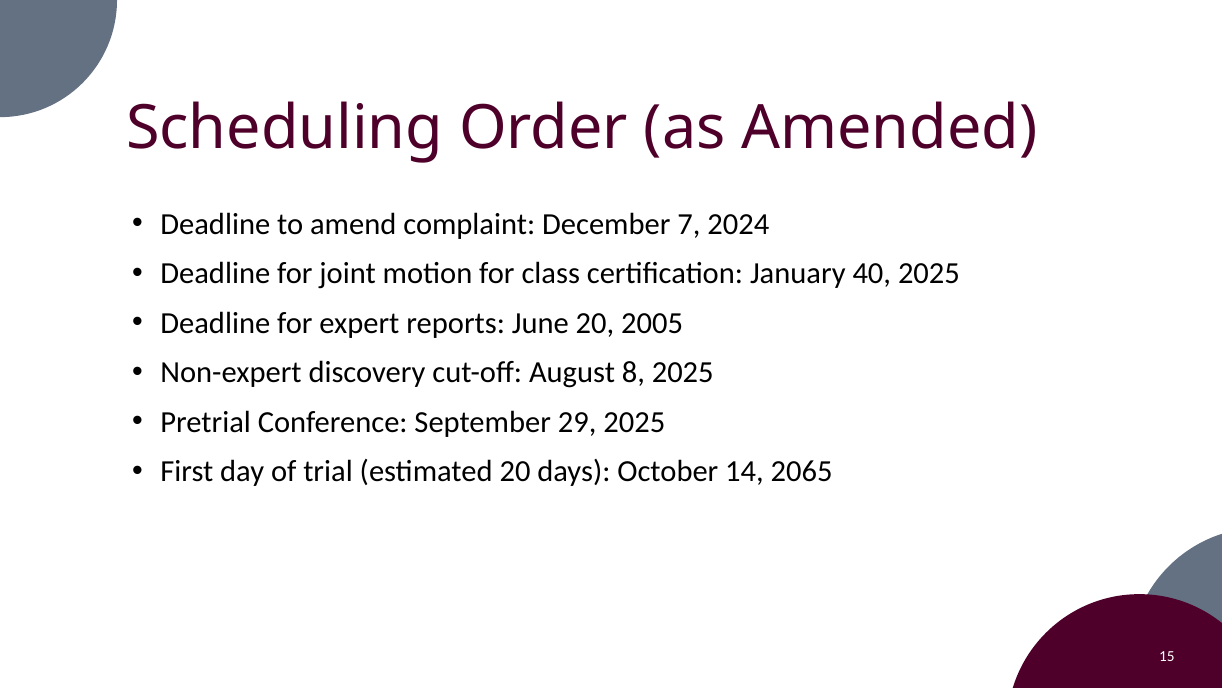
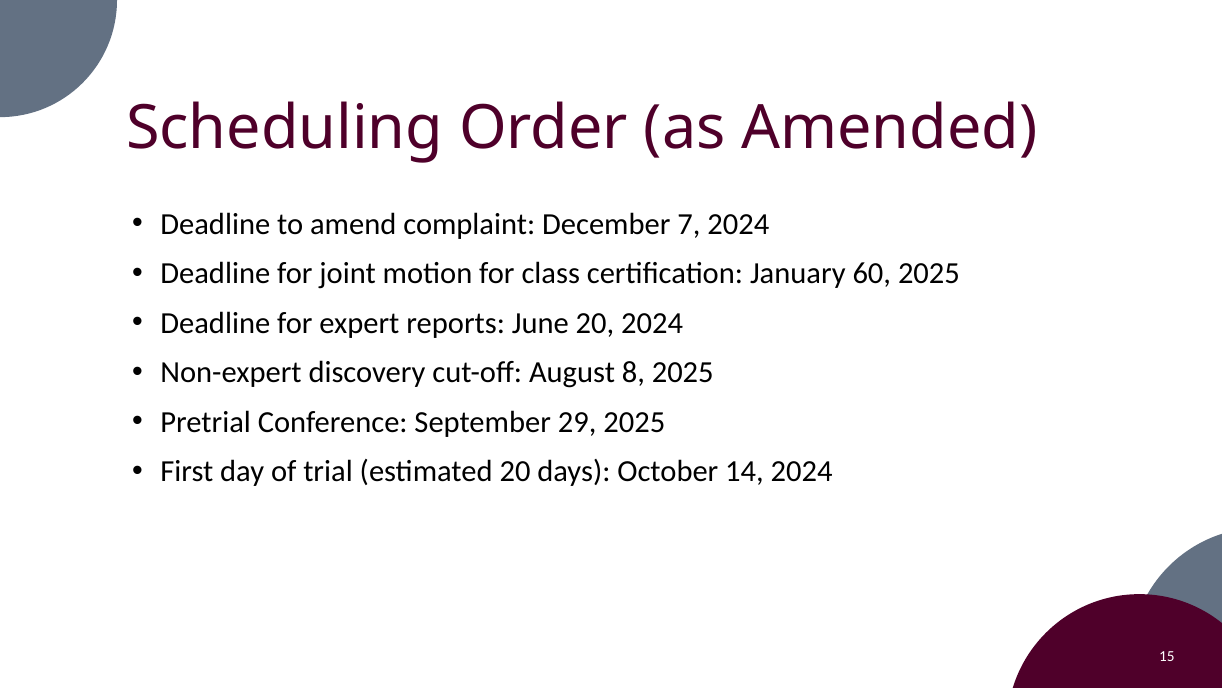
40: 40 -> 60
20 2005: 2005 -> 2024
14 2065: 2065 -> 2024
